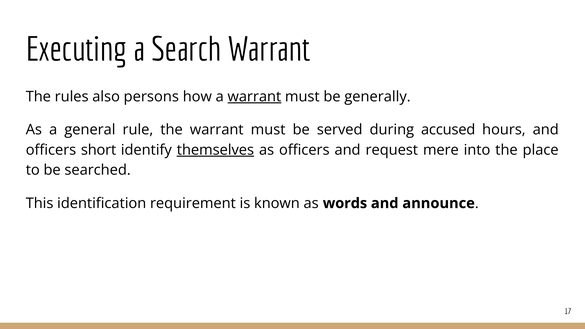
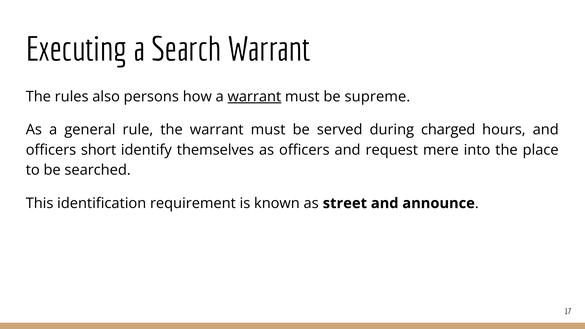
generally: generally -> supreme
accused: accused -> charged
themselves underline: present -> none
words: words -> street
